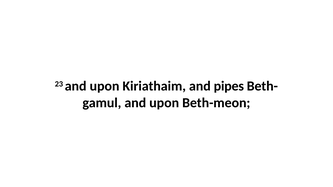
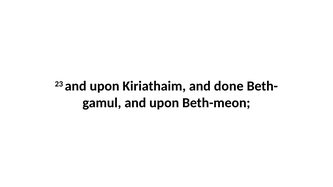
pipes: pipes -> done
